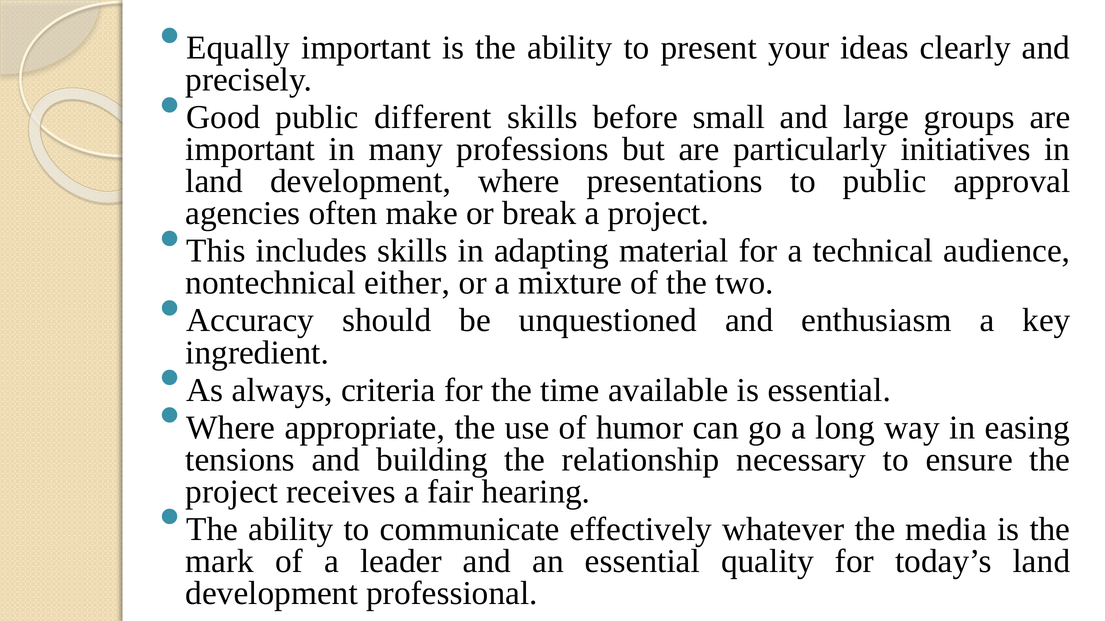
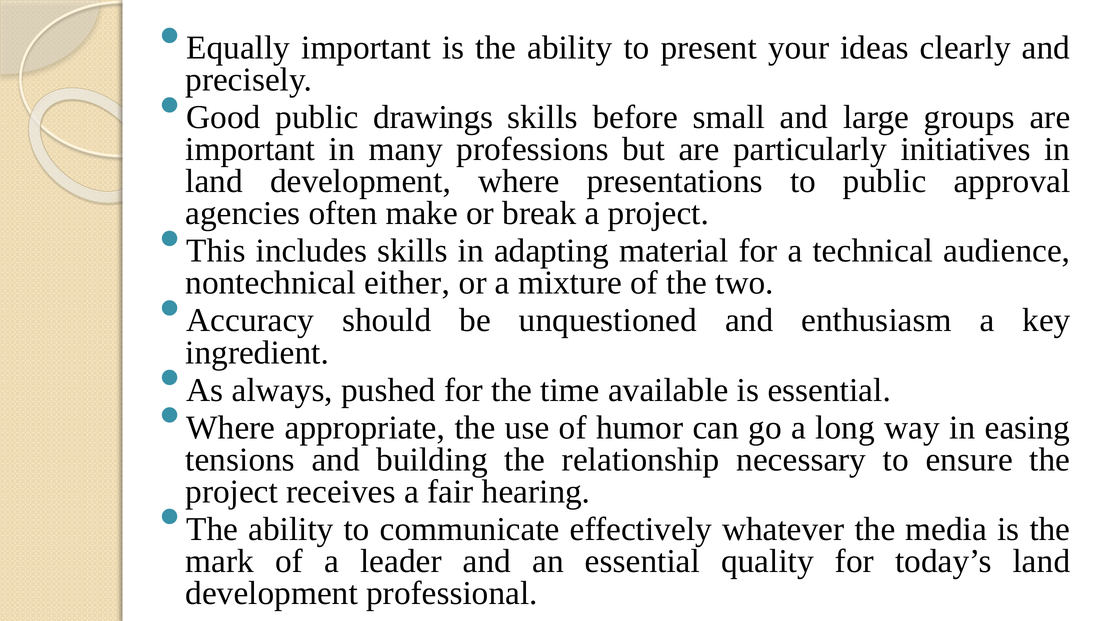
different: different -> drawings
criteria: criteria -> pushed
